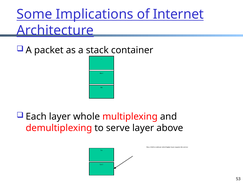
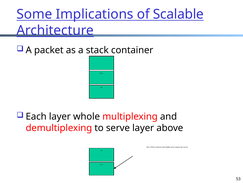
Internet: Internet -> Scalable
